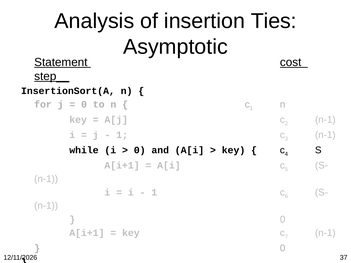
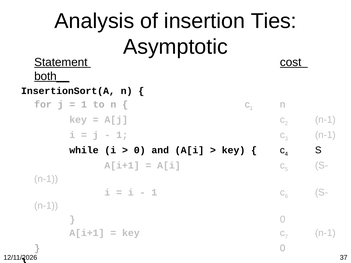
step__: step__ -> both__
0 at (84, 105): 0 -> 1
